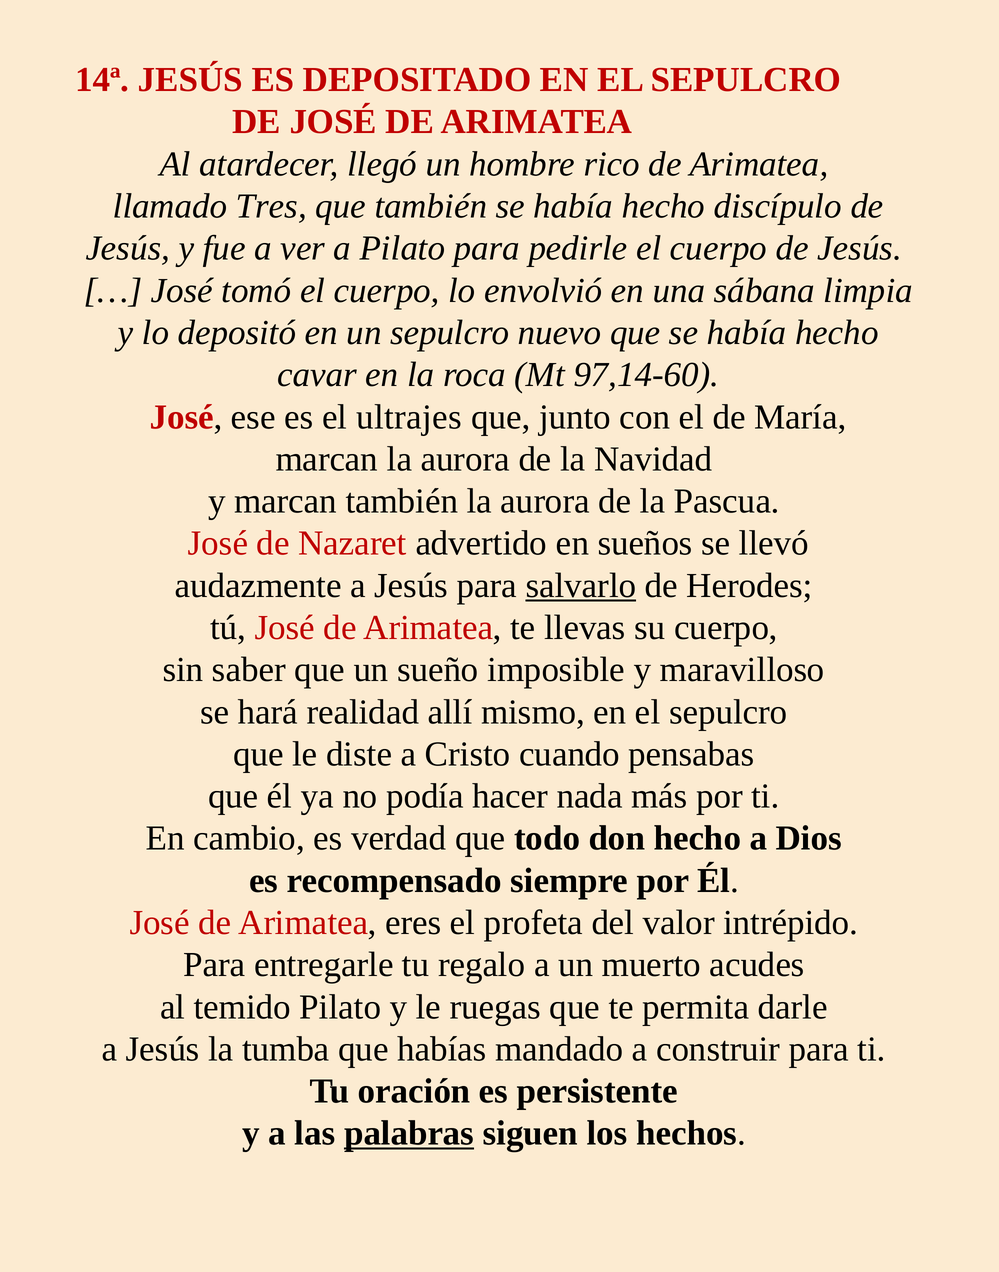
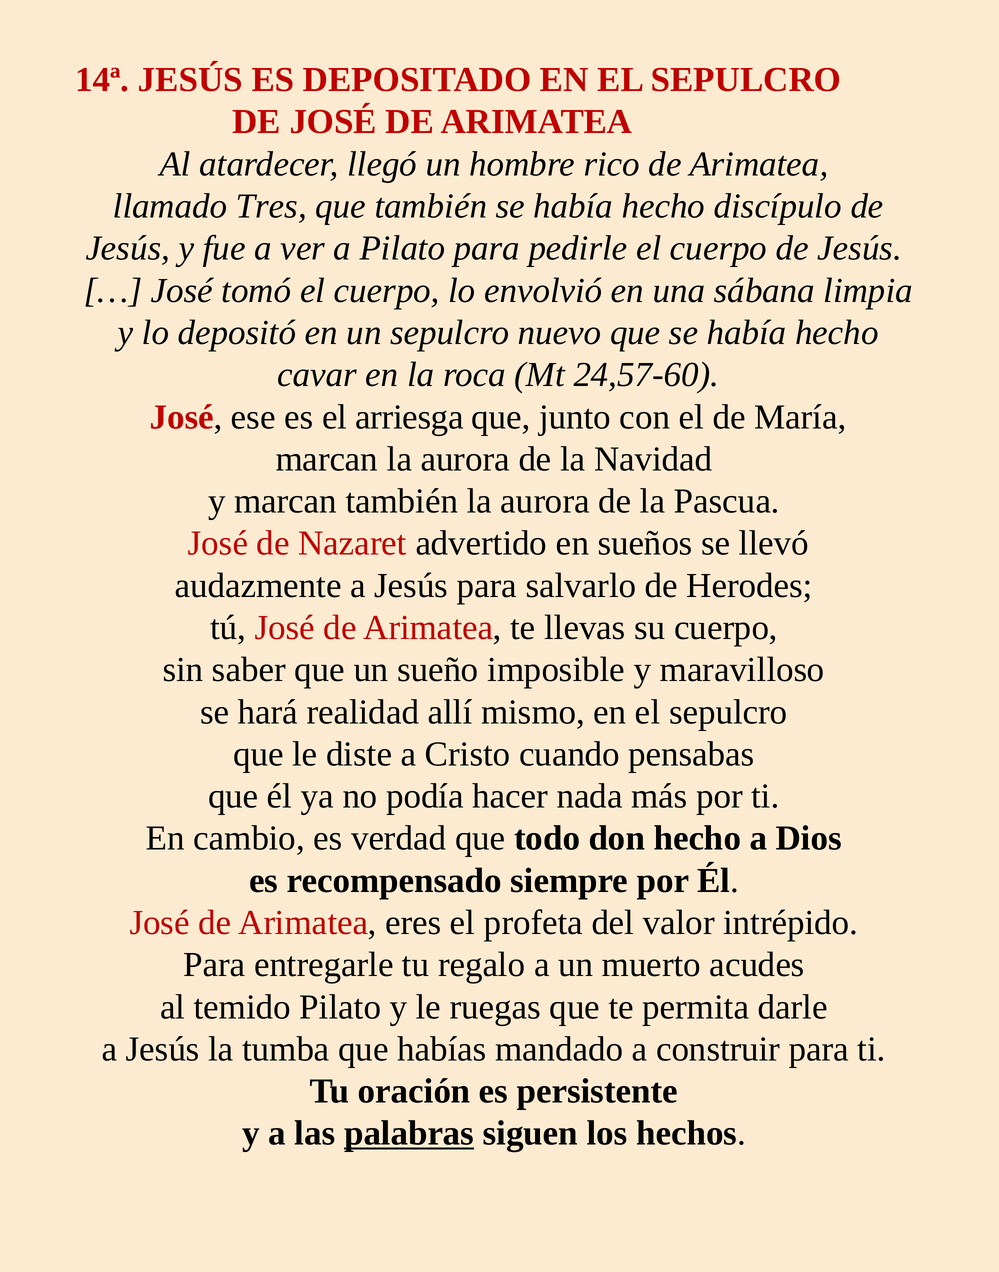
97,14-60: 97,14-60 -> 24,57-60
ultrajes: ultrajes -> arriesga
salvarlo underline: present -> none
